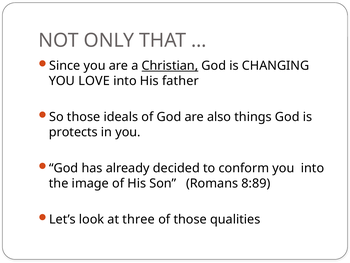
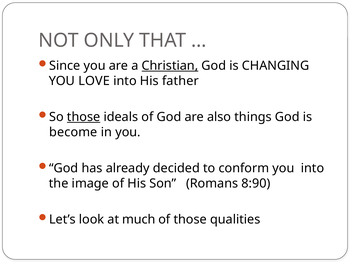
those at (84, 117) underline: none -> present
protects: protects -> become
8:89: 8:89 -> 8:90
three: three -> much
